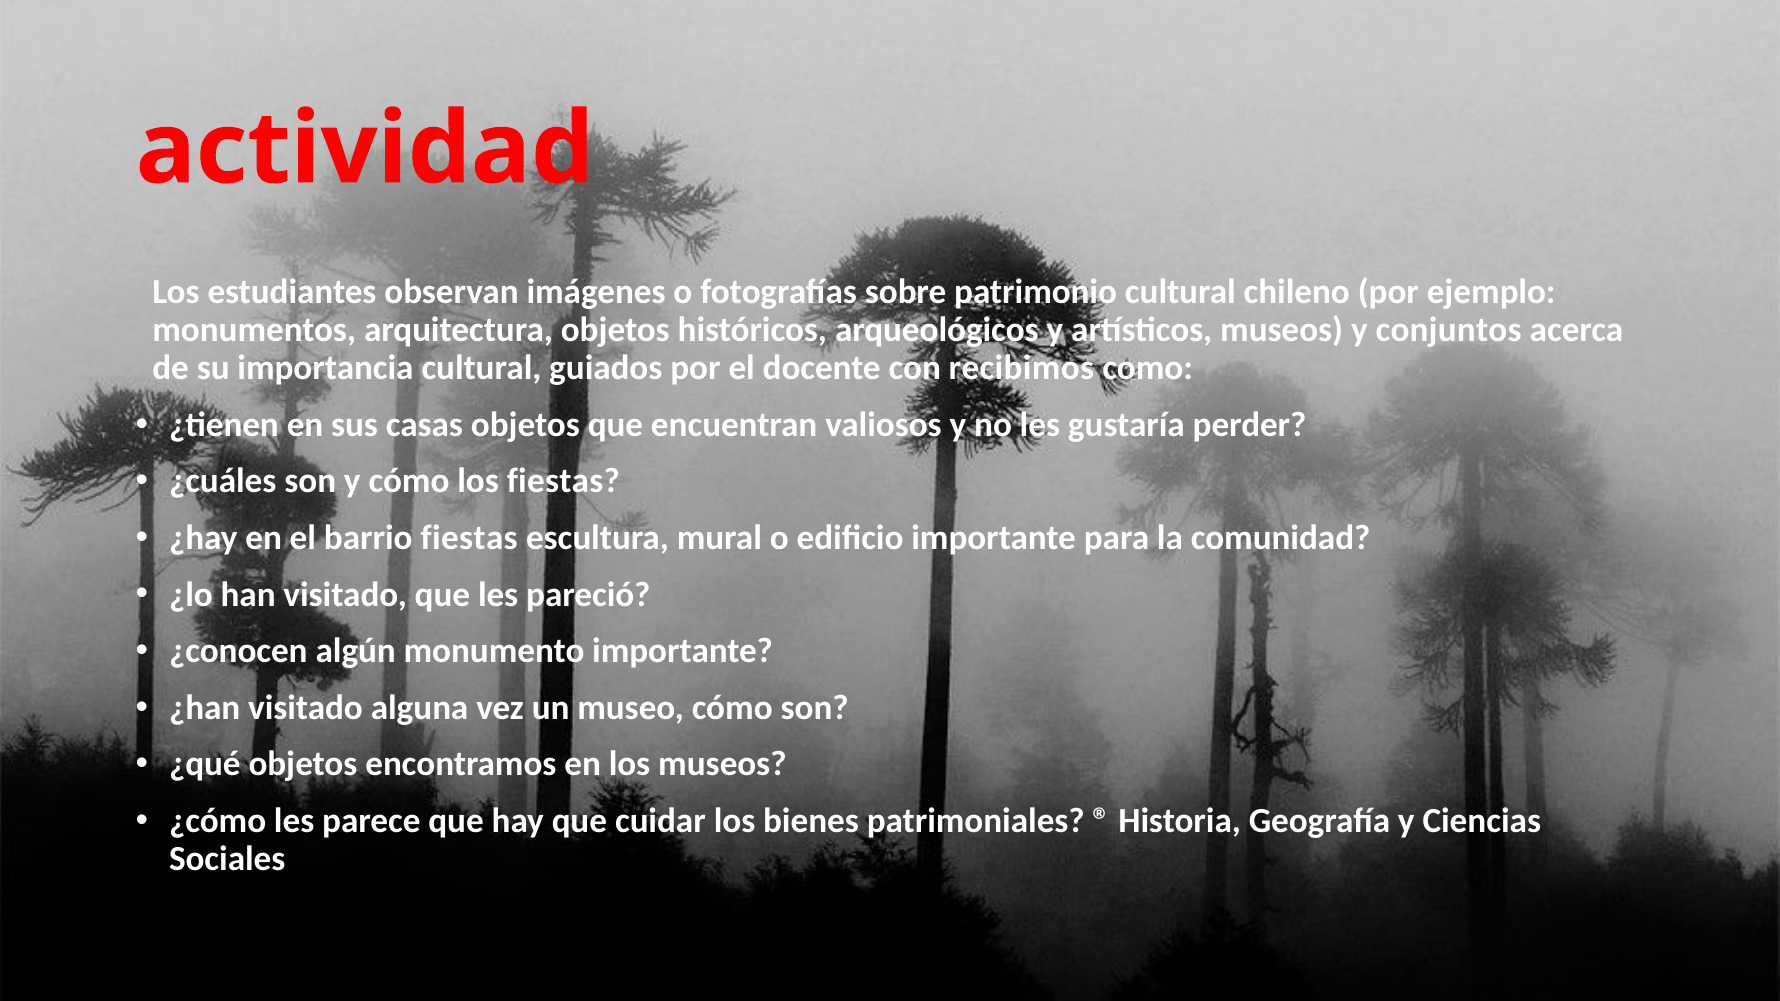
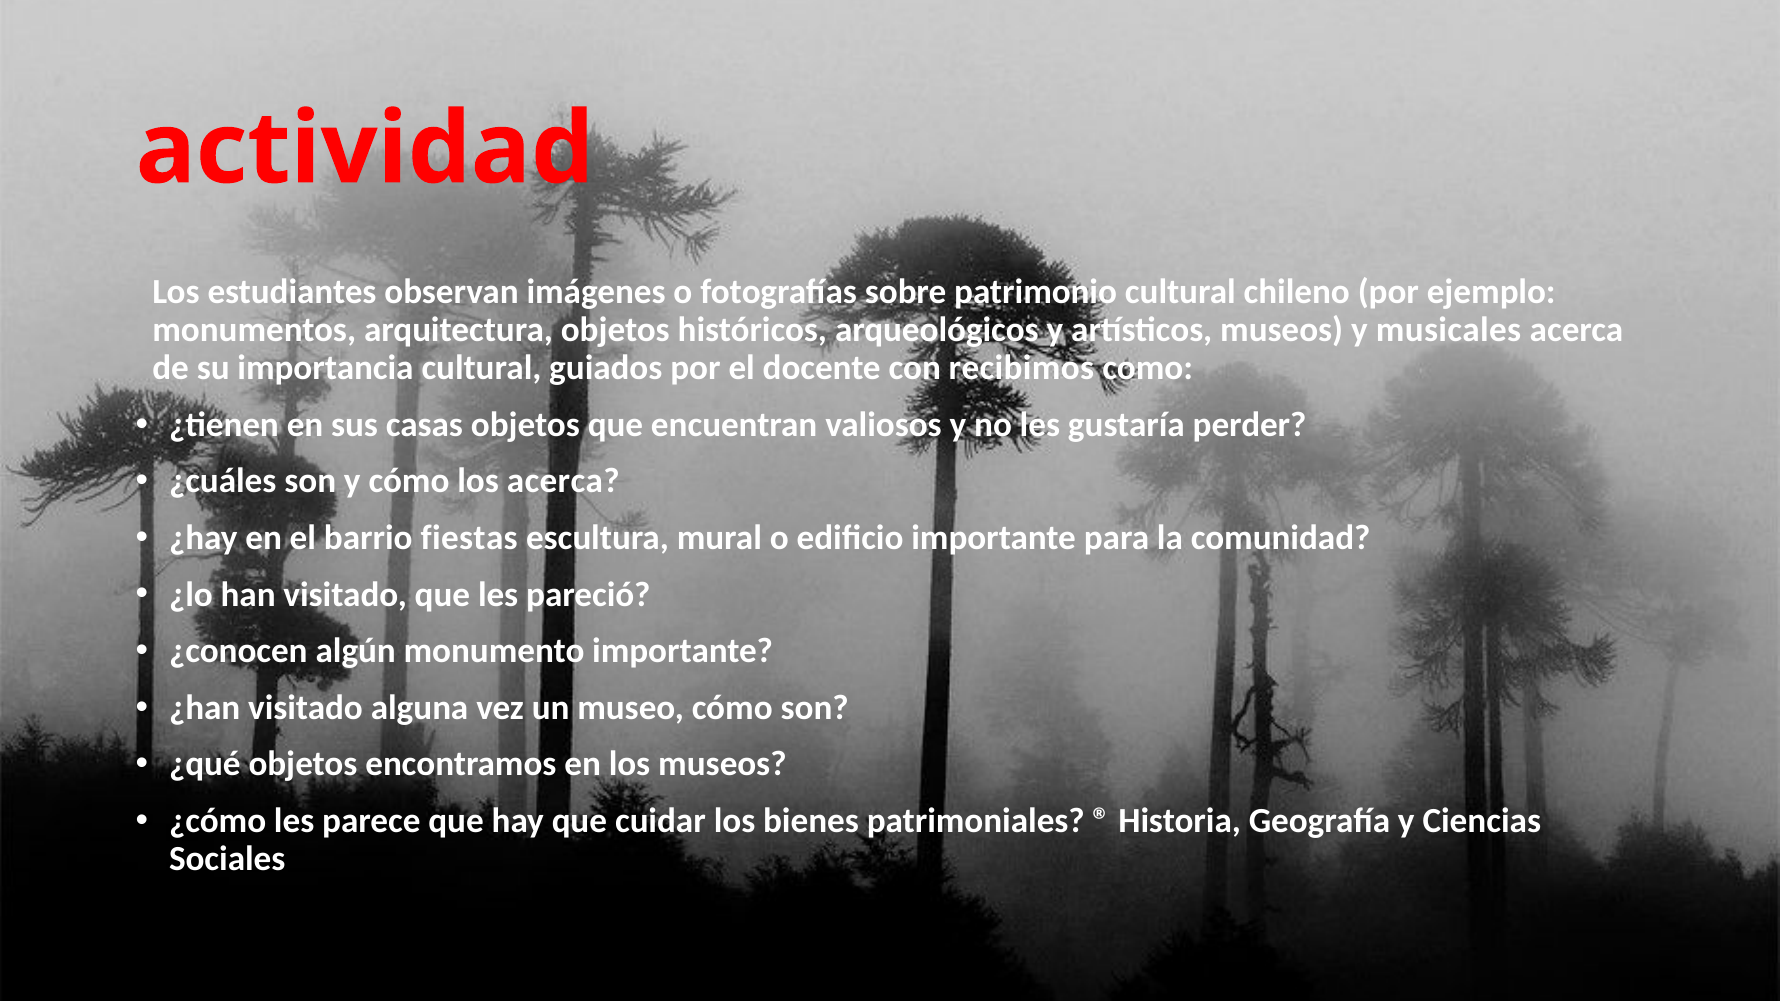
conjuntos: conjuntos -> musicales
los fiestas: fiestas -> acerca
